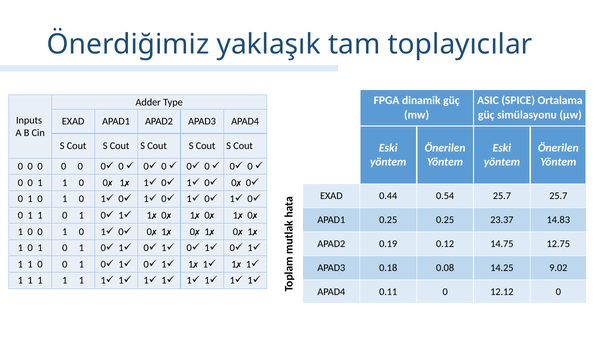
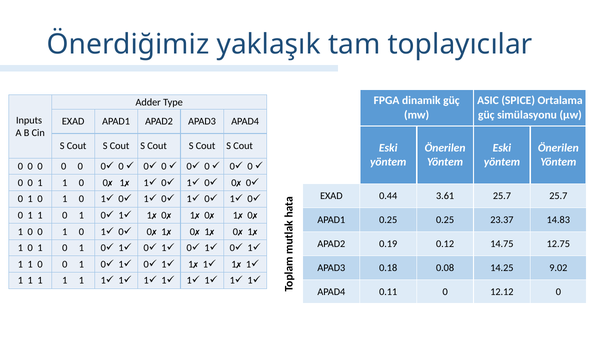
0.54: 0.54 -> 3.61
